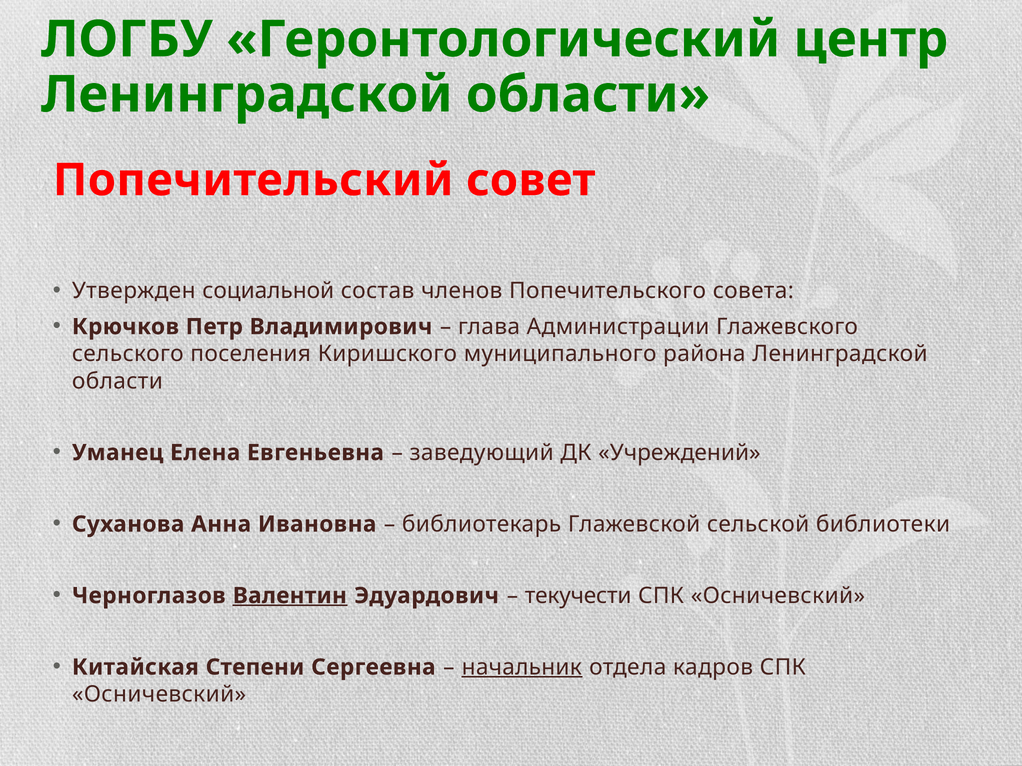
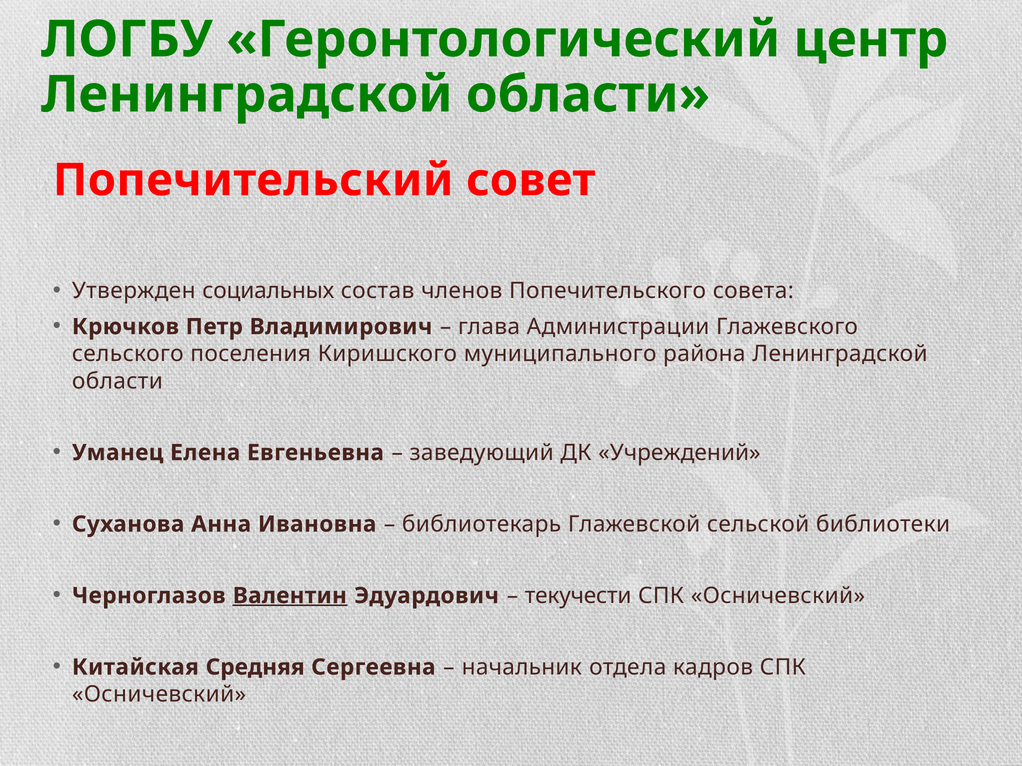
социальной: социальной -> социальных
Степени: Степени -> Средняя
начальник underline: present -> none
